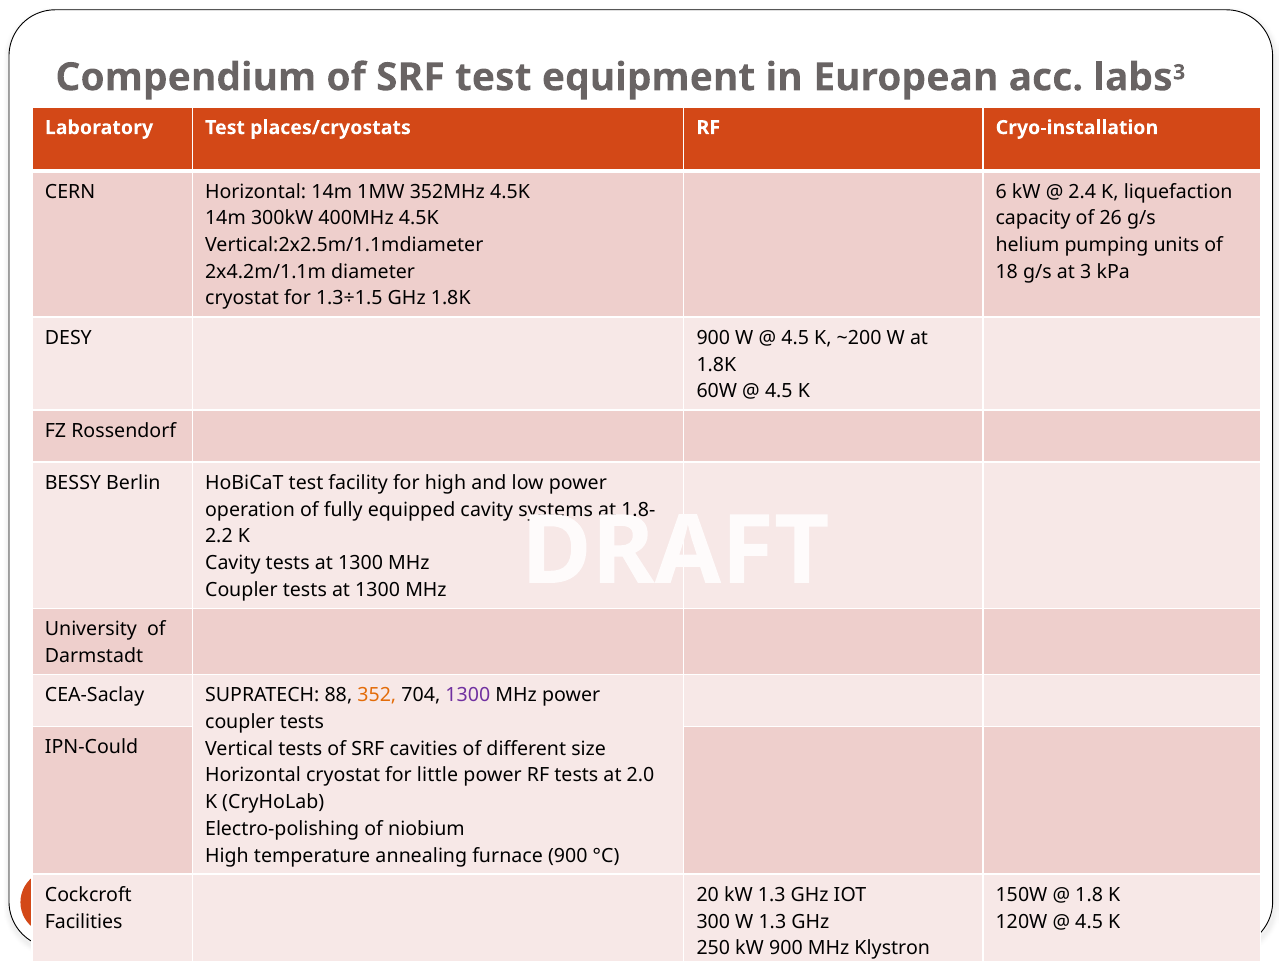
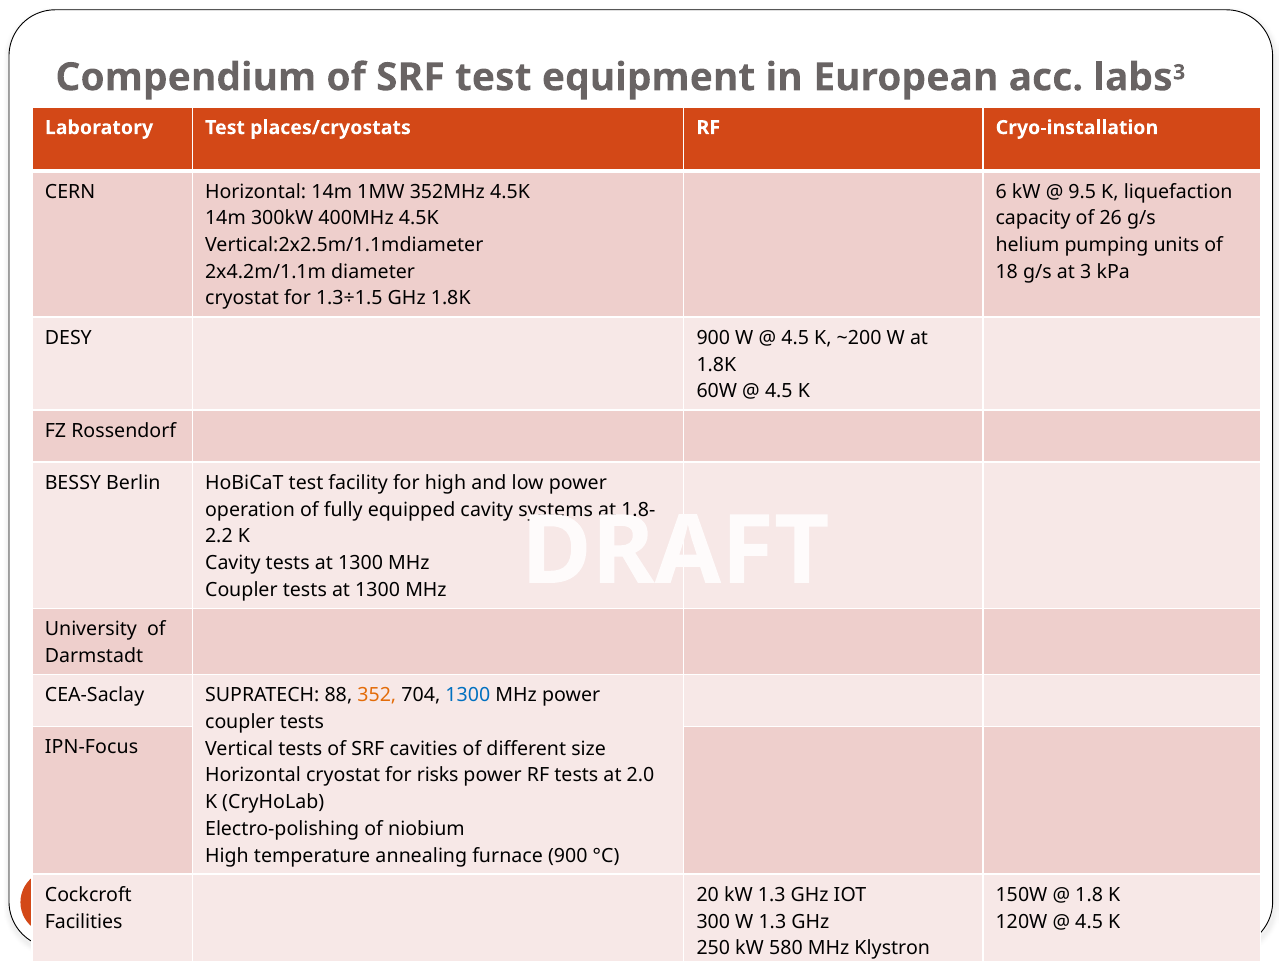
2.4: 2.4 -> 9.5
1300 at (468, 696) colour: purple -> blue
IPN-Could: IPN-Could -> IPN-Focus
little: little -> risks
kW 900: 900 -> 580
